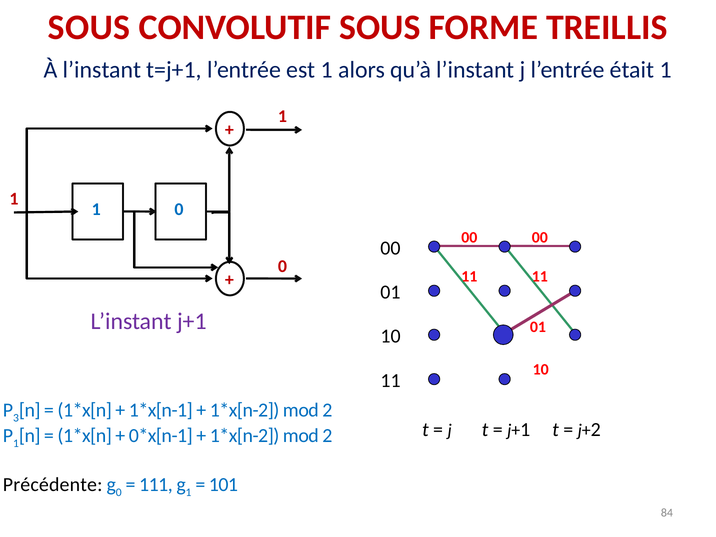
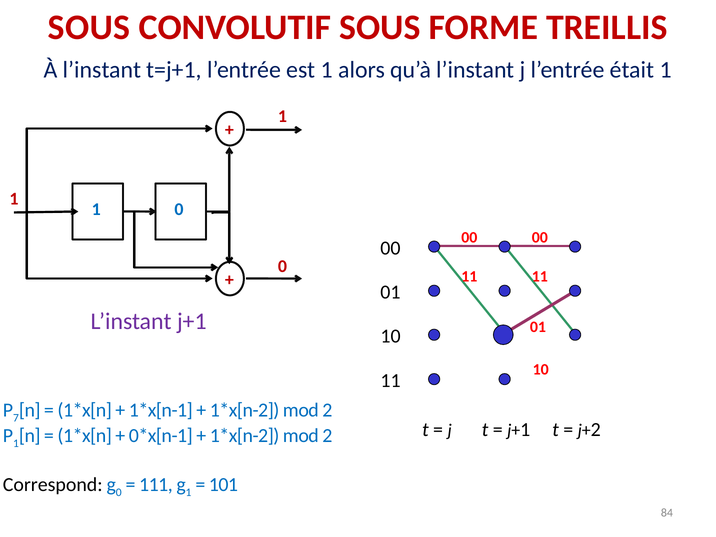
3: 3 -> 7
Précédente: Précédente -> Correspond
